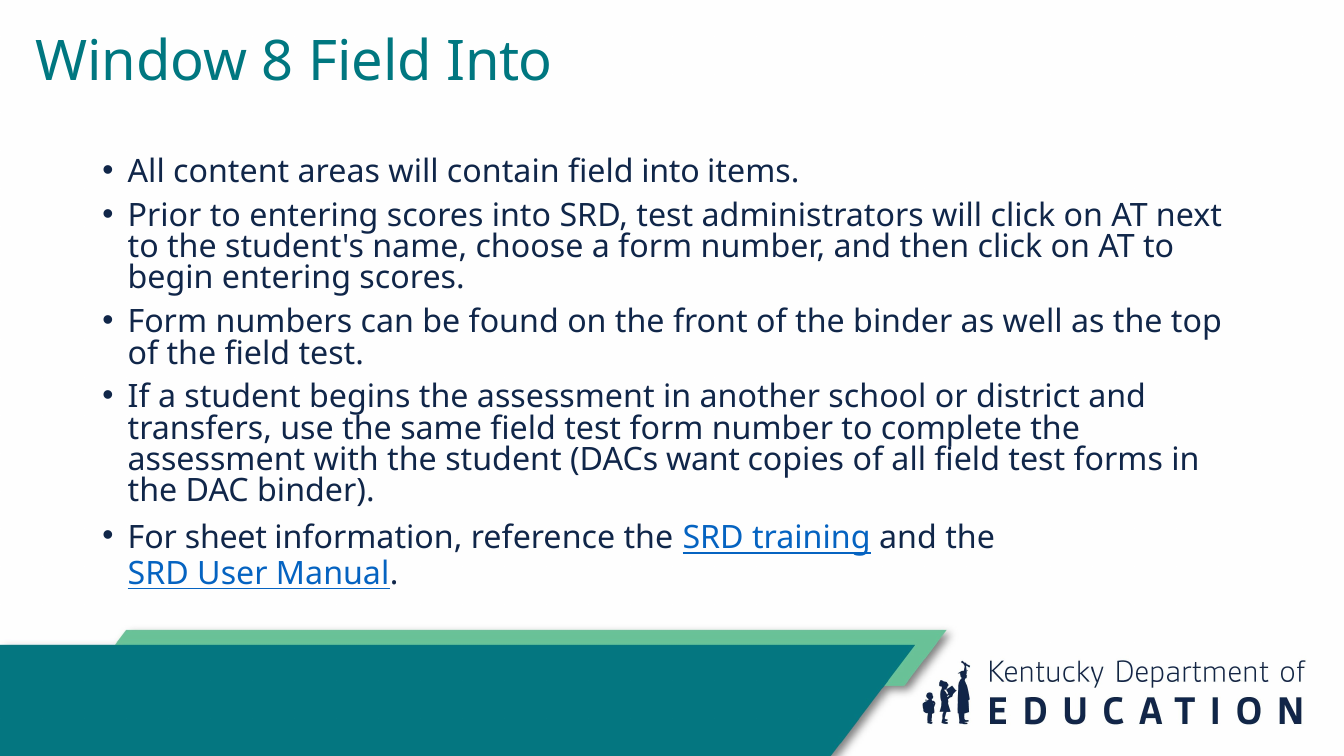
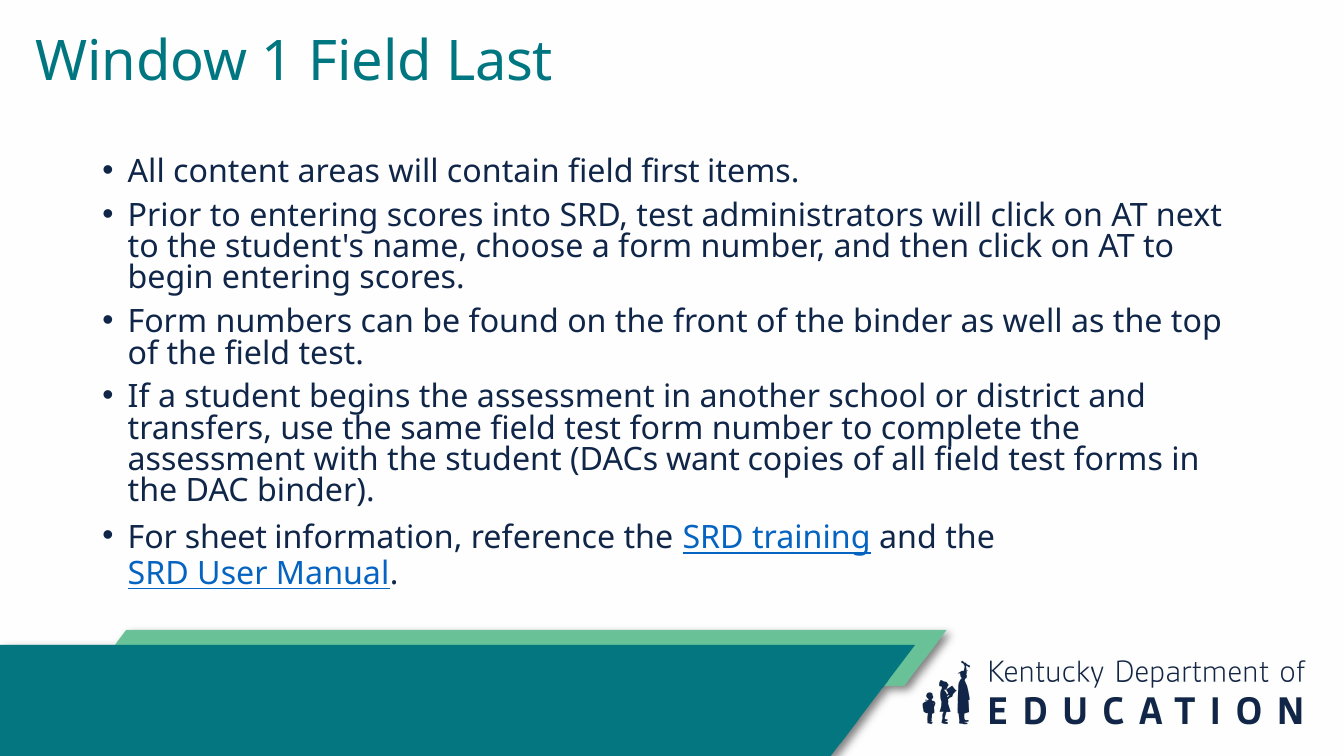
8: 8 -> 1
Into at (500, 62): Into -> Last
contain field into: into -> first
